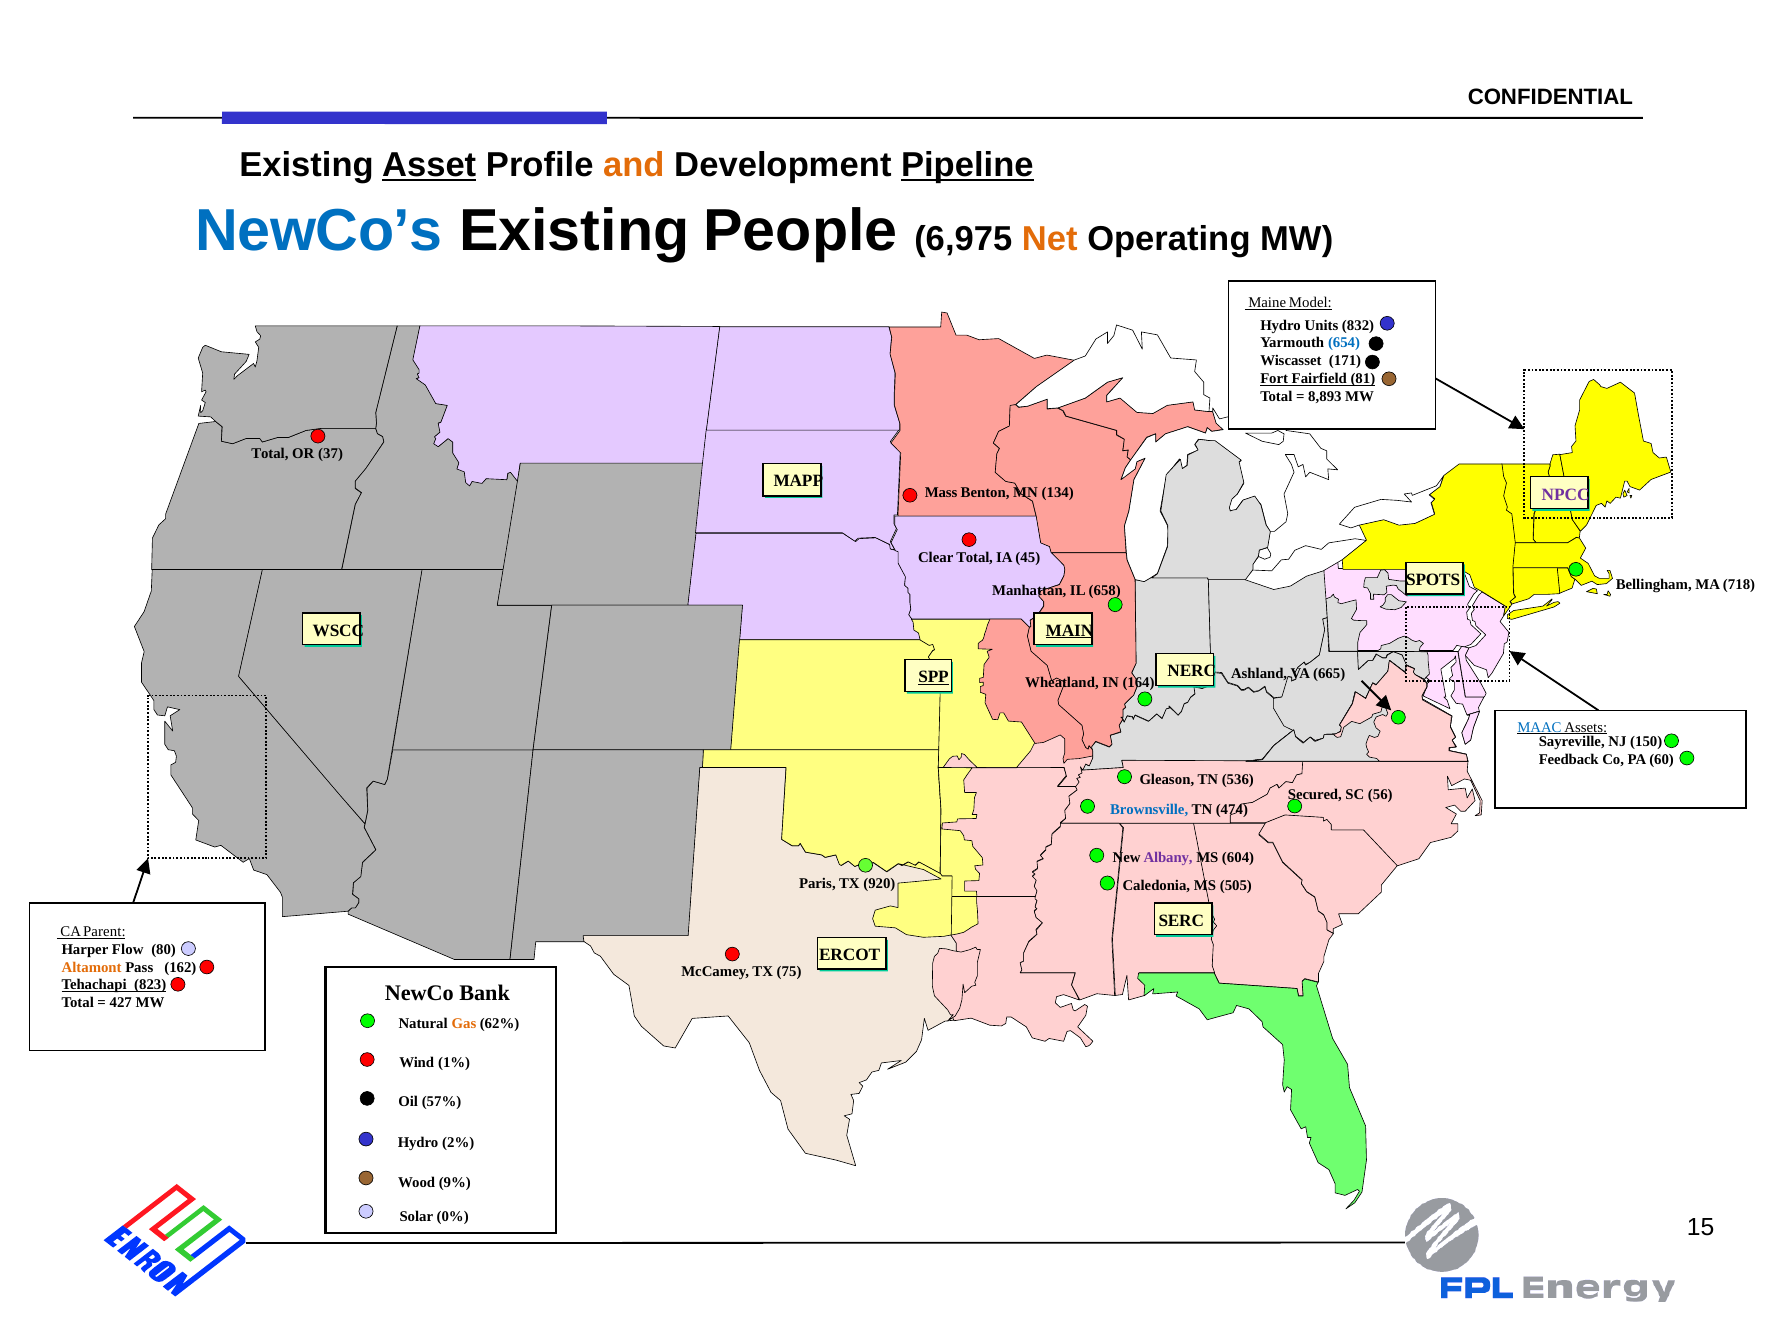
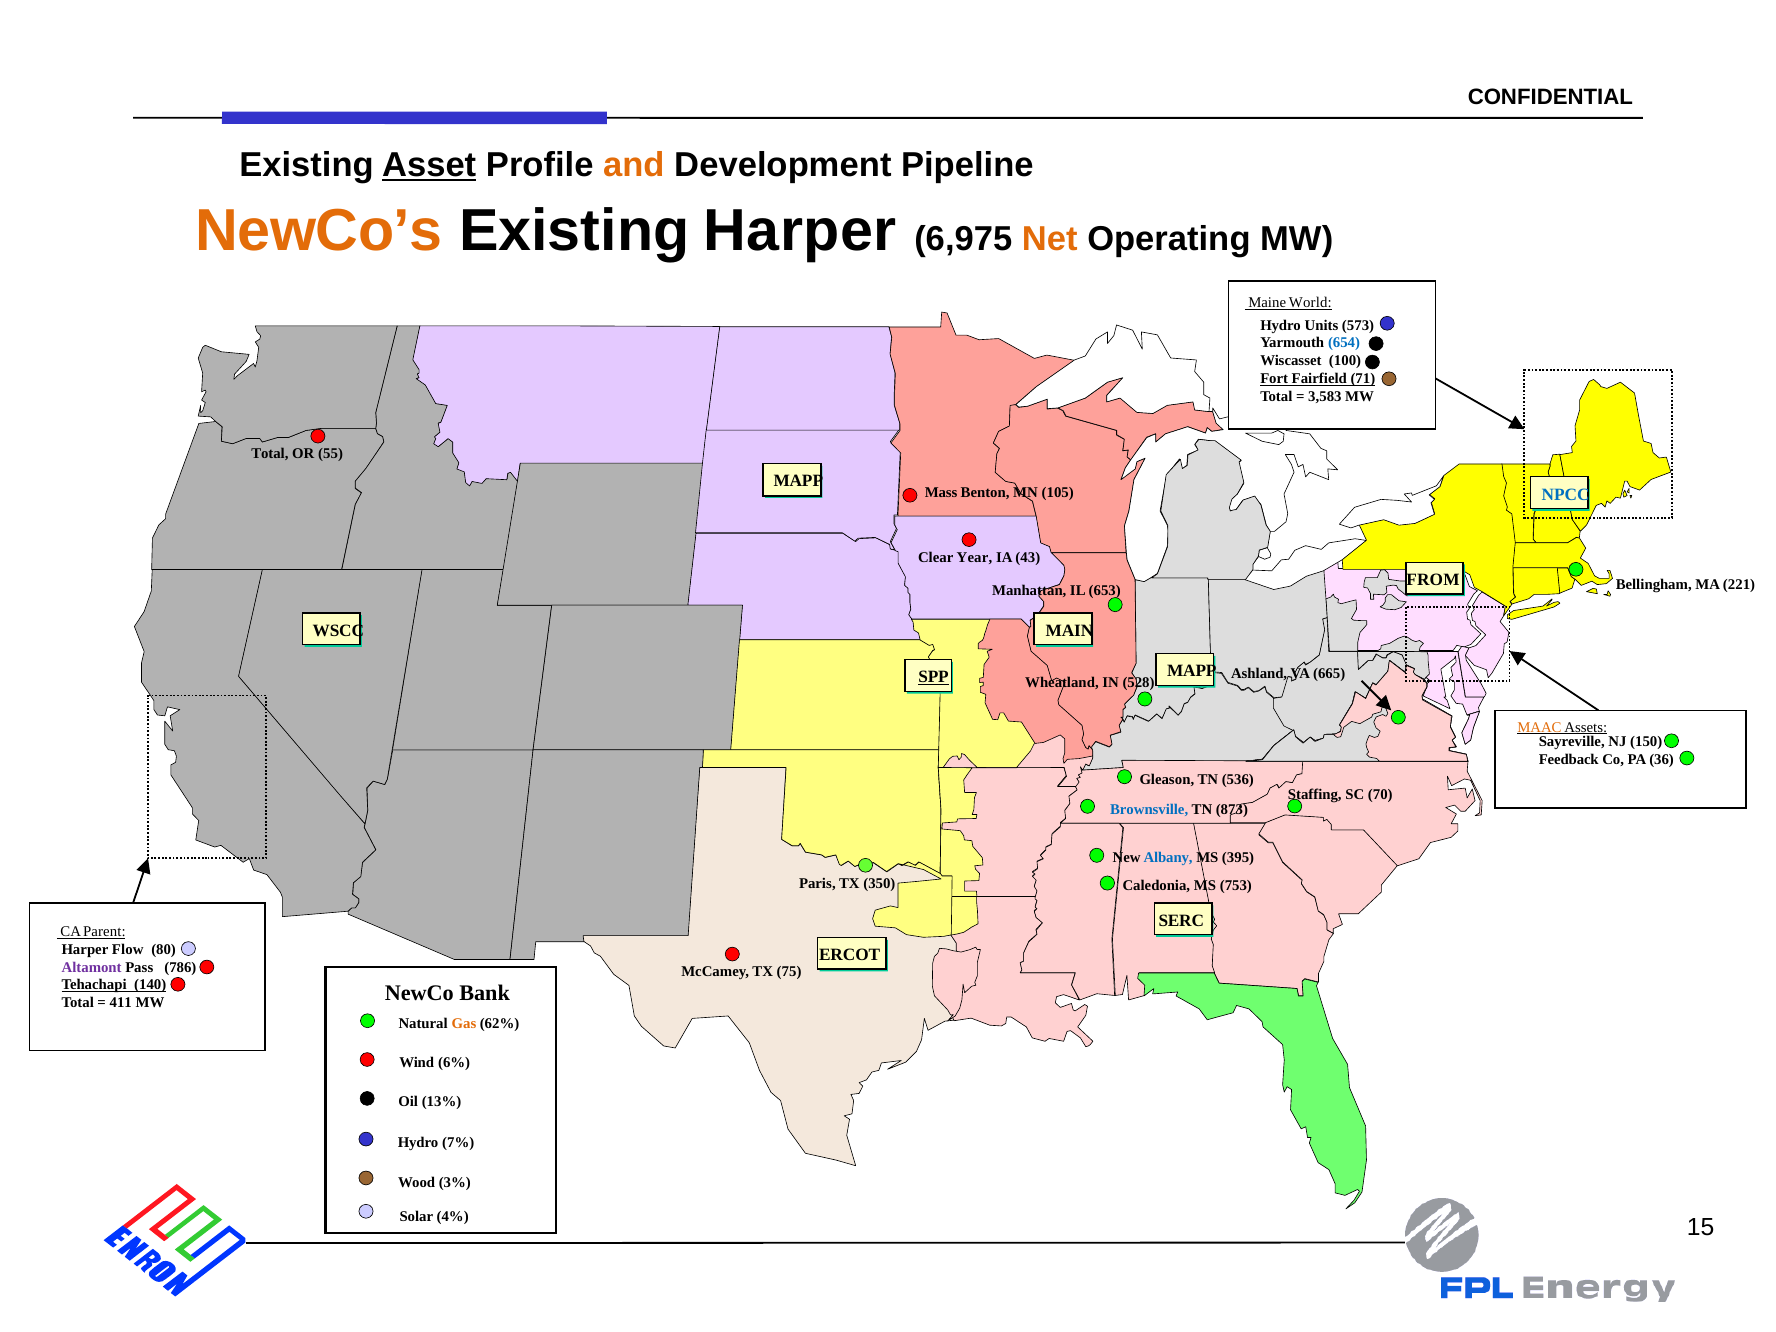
Pipeline underline: present -> none
NewCo’s colour: blue -> orange
Existing People: People -> Harper
Model: Model -> World
832: 832 -> 573
171: 171 -> 100
81: 81 -> 71
8,893: 8,893 -> 3,583
37: 37 -> 55
134: 134 -> 105
NPCC colour: purple -> blue
Clear Total: Total -> Year
45: 45 -> 43
SPOTS: SPOTS -> FROM
718: 718 -> 221
658: 658 -> 653
MAIN underline: present -> none
NERC at (1192, 671): NERC -> MAPP
164: 164 -> 528
MAAC colour: blue -> orange
60: 60 -> 36
Secured: Secured -> Staffing
56: 56 -> 70
474: 474 -> 873
Albany colour: purple -> blue
604: 604 -> 395
920: 920 -> 350
505: 505 -> 753
Altamont colour: orange -> purple
162: 162 -> 786
823: 823 -> 140
427: 427 -> 411
1%: 1% -> 6%
57%: 57% -> 13%
2%: 2% -> 7%
9%: 9% -> 3%
0%: 0% -> 4%
